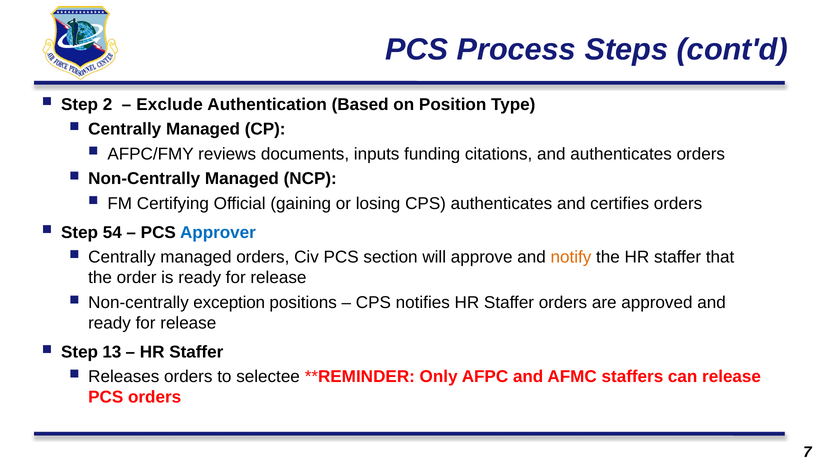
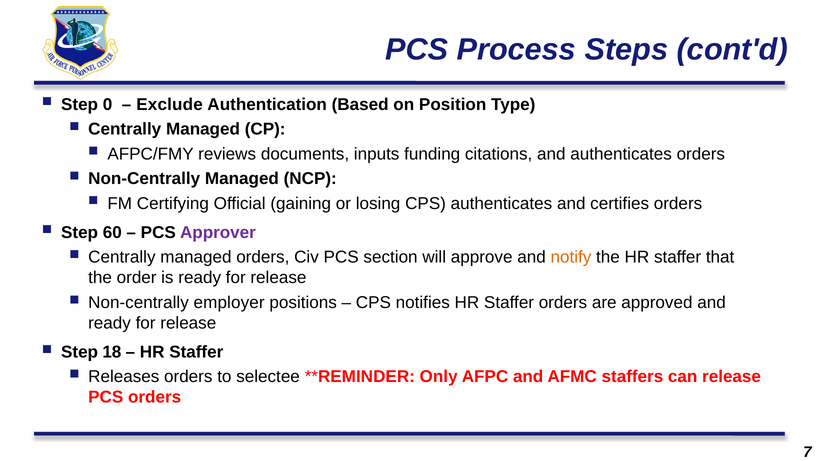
2: 2 -> 0
54: 54 -> 60
Approver colour: blue -> purple
exception: exception -> employer
13: 13 -> 18
